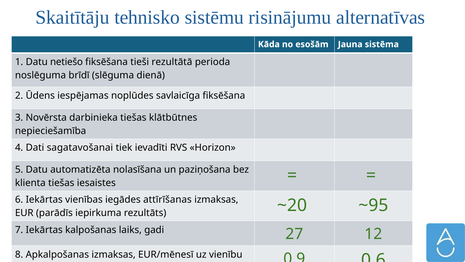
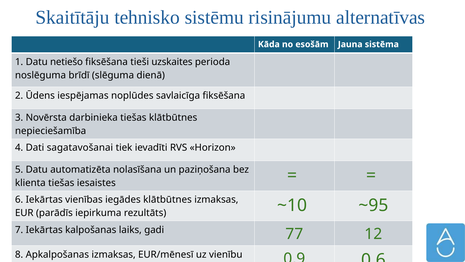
rezultātā: rezultātā -> uzskaites
iegādes attīrīšanas: attīrīšanas -> klātbūtnes
~20: ~20 -> ~10
27: 27 -> 77
